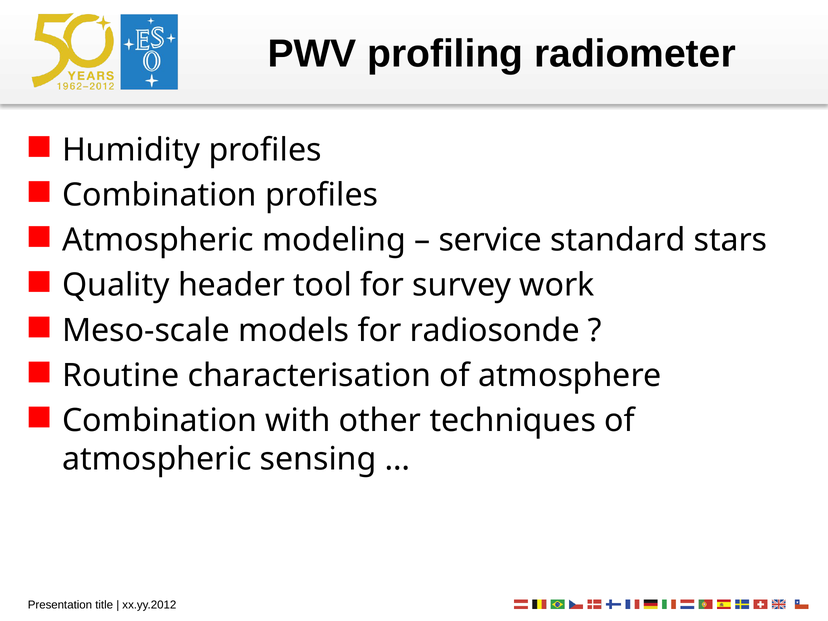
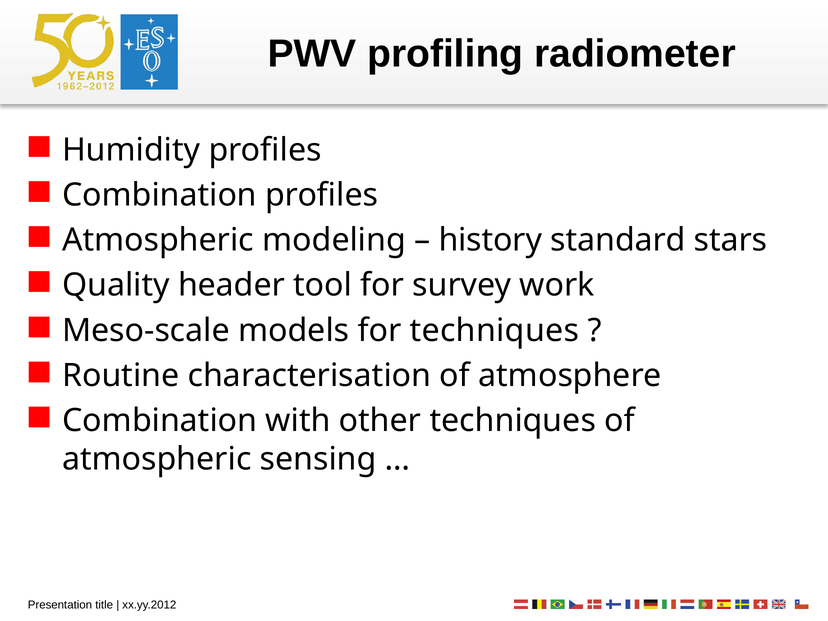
service: service -> history
for radiosonde: radiosonde -> techniques
